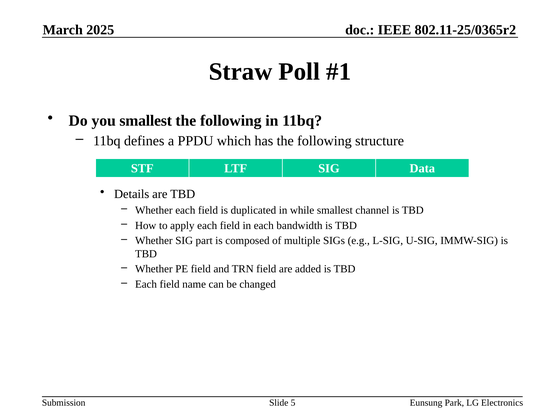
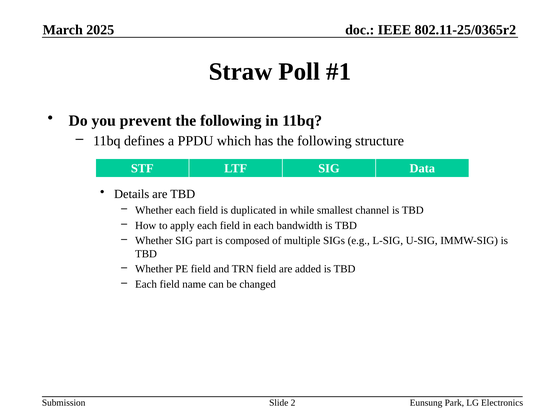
you smallest: smallest -> prevent
5: 5 -> 2
